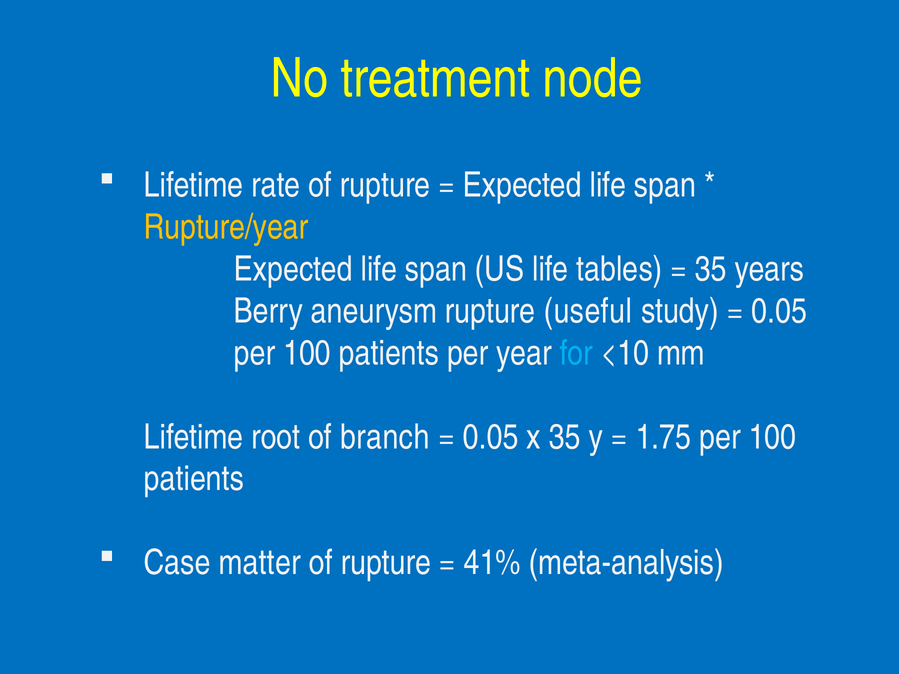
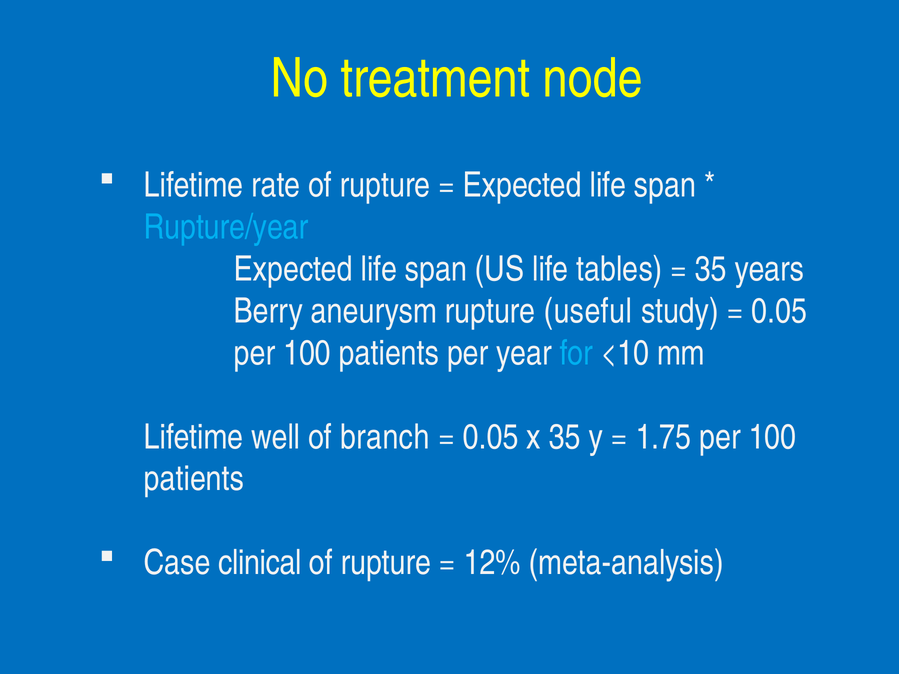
Rupture/year colour: yellow -> light blue
root: root -> well
matter: matter -> clinical
41%: 41% -> 12%
